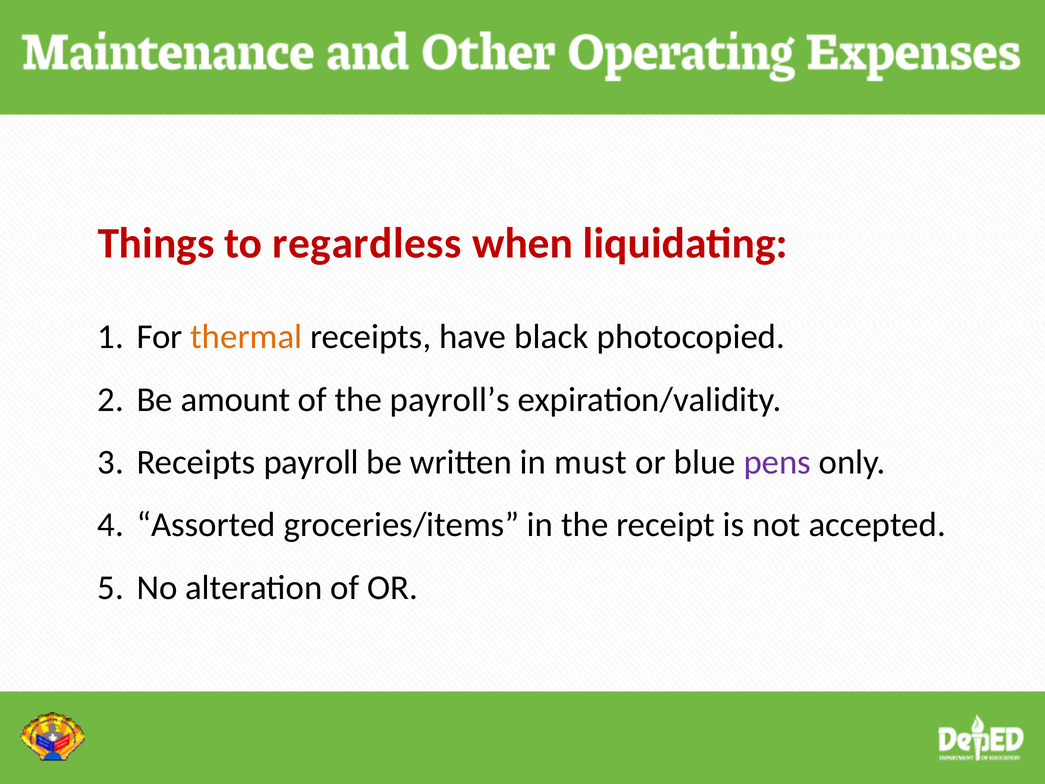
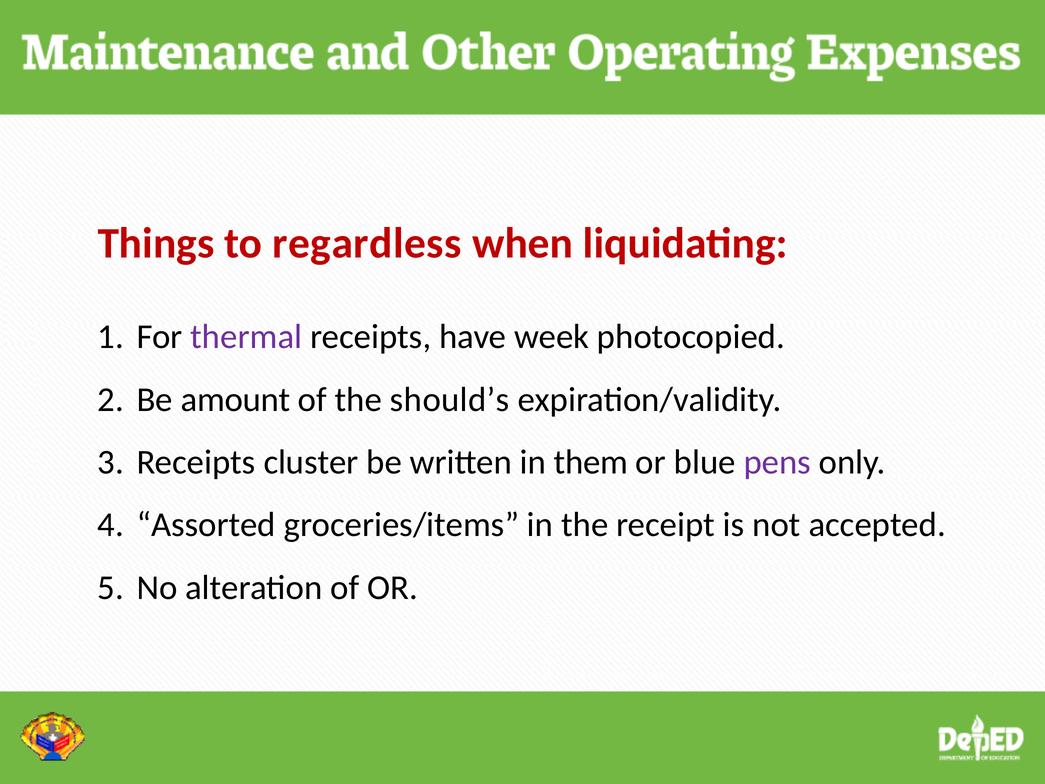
thermal colour: orange -> purple
black: black -> week
payroll’s: payroll’s -> should’s
payroll: payroll -> cluster
must: must -> them
